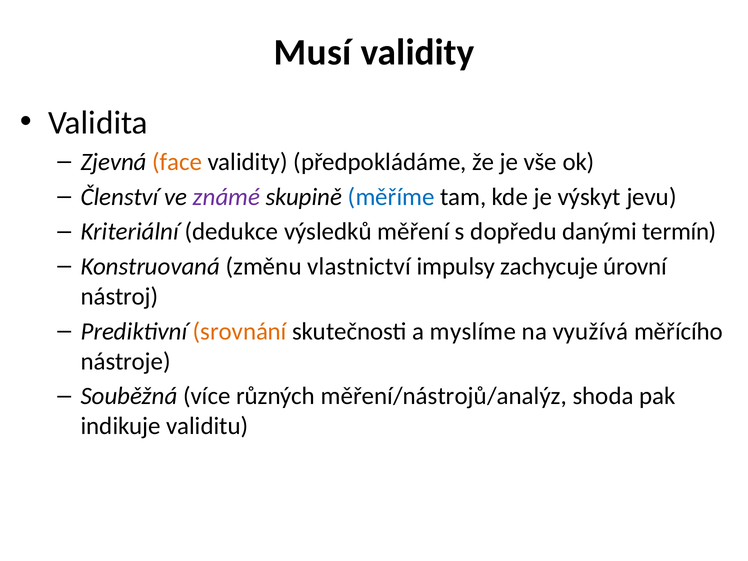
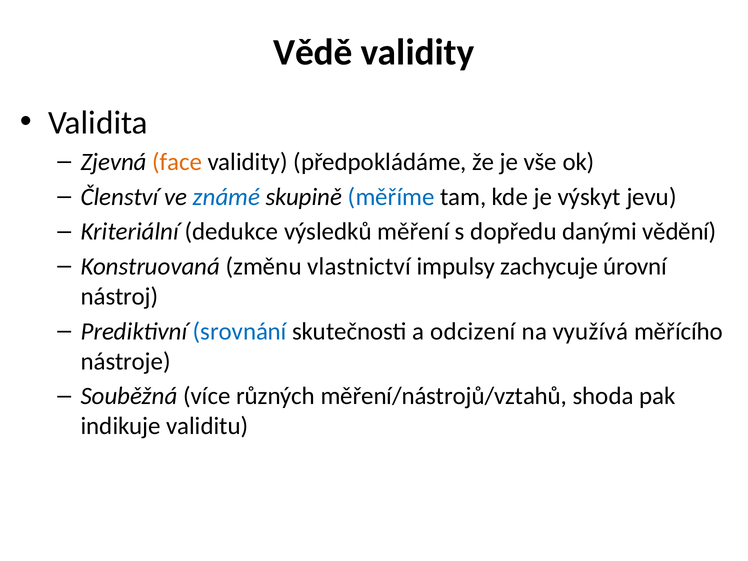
Musí: Musí -> Vědě
známé colour: purple -> blue
termín: termín -> vědění
srovnání colour: orange -> blue
myslíme: myslíme -> odcizení
měření/nástrojů/analýz: měření/nástrojů/analýz -> měření/nástrojů/vztahů
